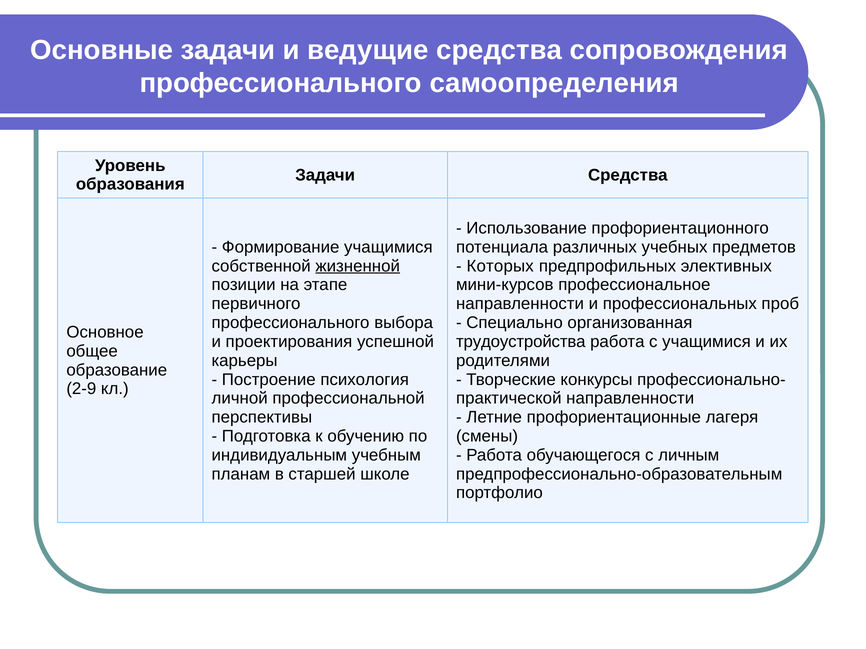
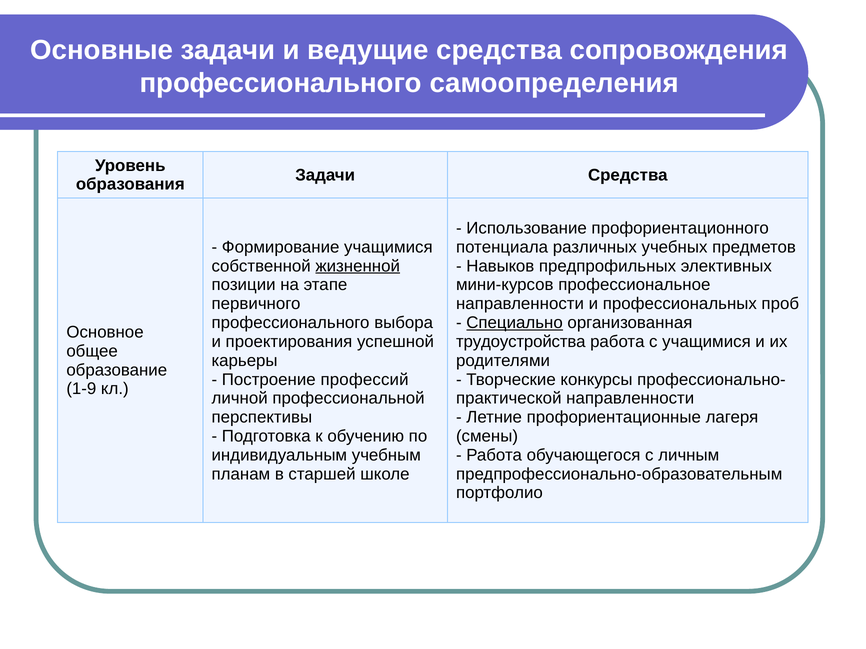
Которых: Которых -> Навыков
Специально underline: none -> present
психология: психология -> профессий
2-9: 2-9 -> 1-9
